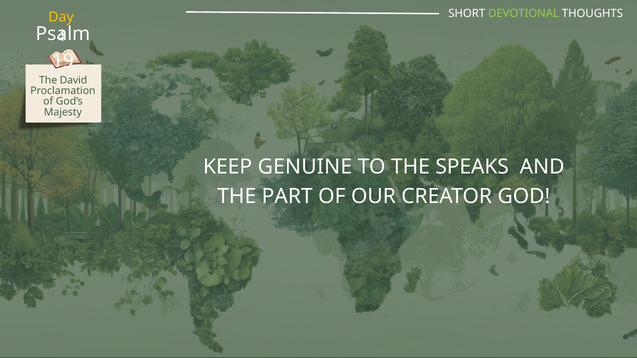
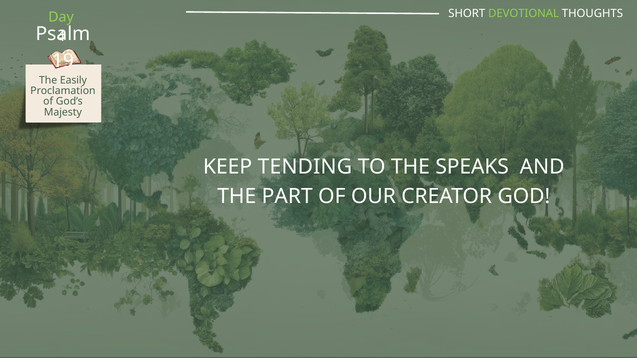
Day colour: yellow -> light green
David: David -> Easily
GENUINE: GENUINE -> TENDING
